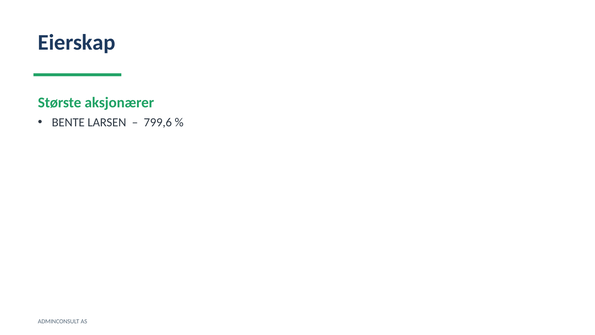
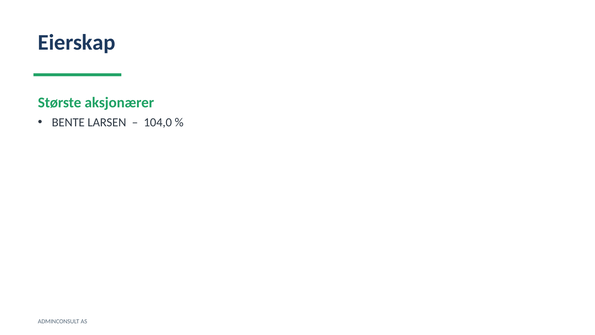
799,6: 799,6 -> 104,0
